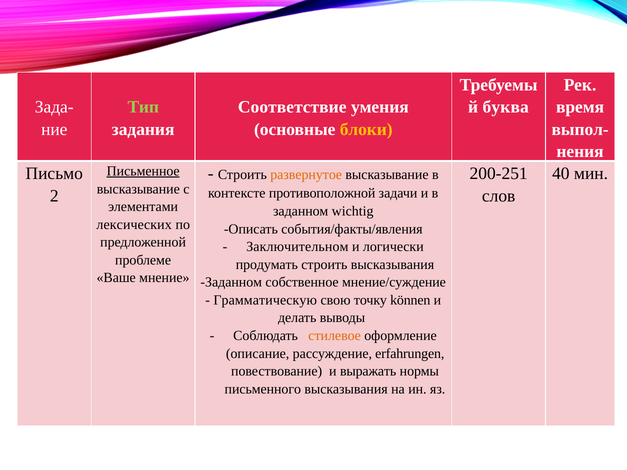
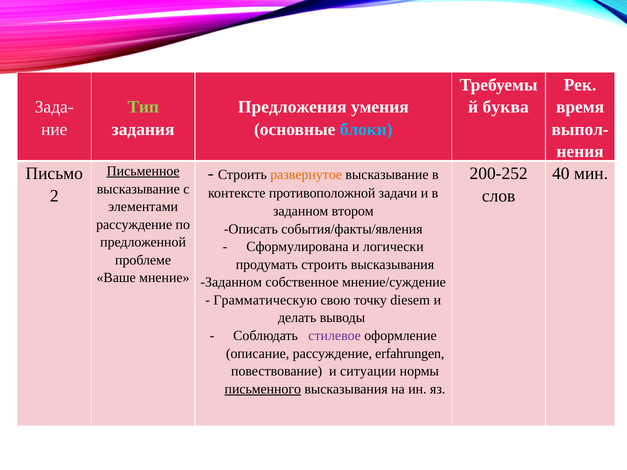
Соответствие: Соответствие -> Предложения
блоки colour: yellow -> light blue
200-251: 200-251 -> 200-252
wichtig: wichtig -> втором
лексических at (134, 225): лексических -> рассуждение
Заключительном: Заключительном -> Сформулирована
können: können -> diesem
стилевое colour: orange -> purple
выражать: выражать -> ситуации
письменного underline: none -> present
